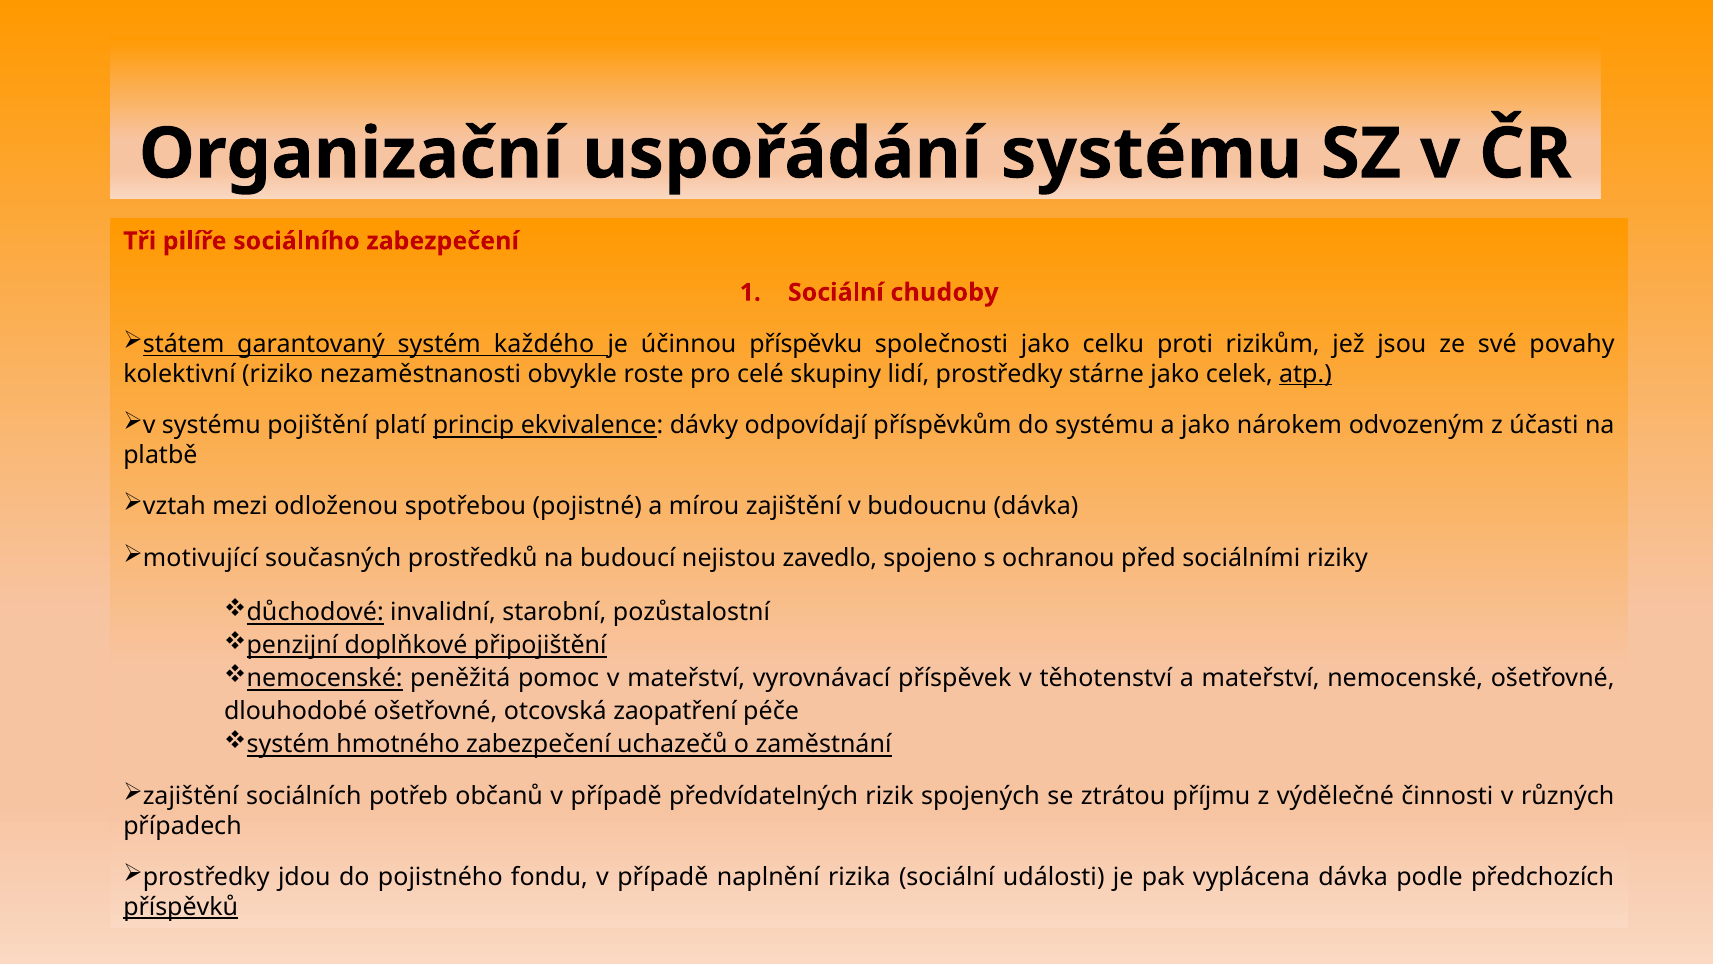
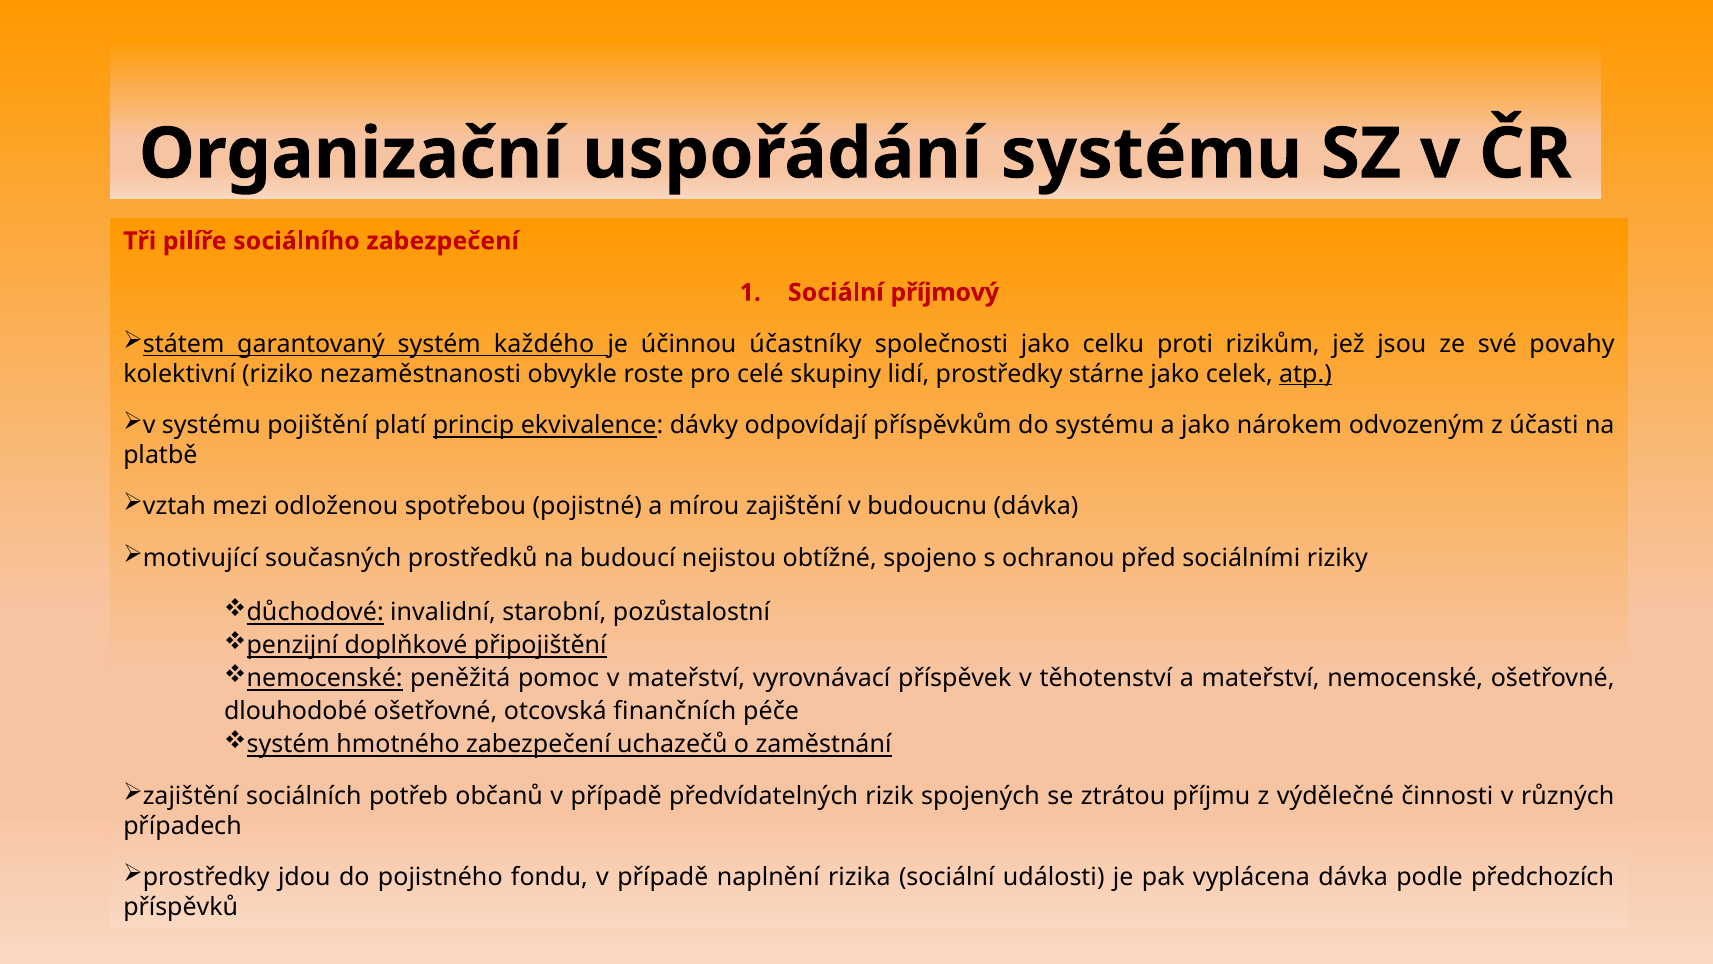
chudoby: chudoby -> příjmový
příspěvku: příspěvku -> účastníky
zavedlo: zavedlo -> obtížné
zaopatření: zaopatření -> finančních
příspěvků underline: present -> none
